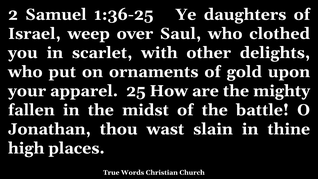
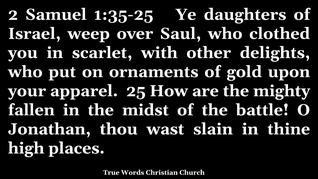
1:36-25: 1:36-25 -> 1:35-25
